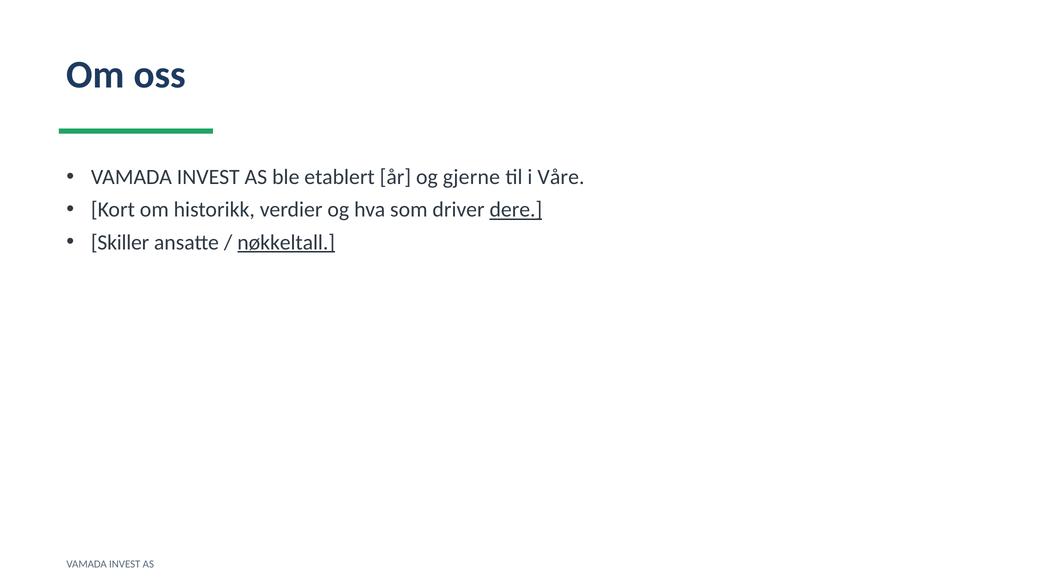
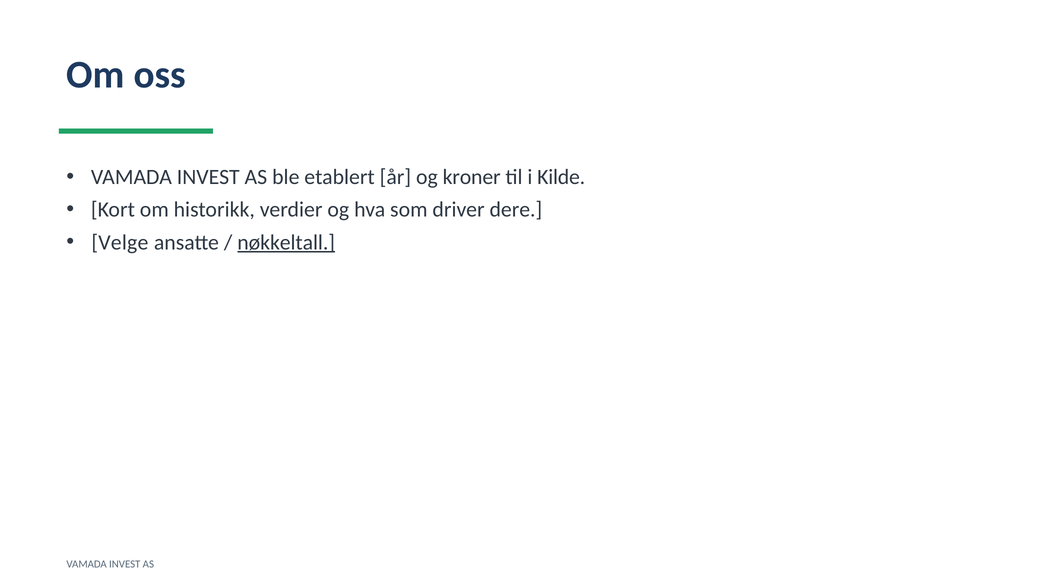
gjerne: gjerne -> kroner
Våre: Våre -> Kilde
dere underline: present -> none
Skiller: Skiller -> Velge
